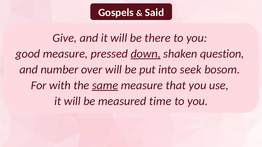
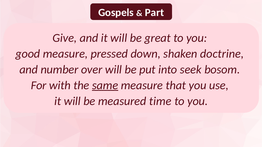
Said: Said -> Part
there: there -> great
down underline: present -> none
question: question -> doctrine
